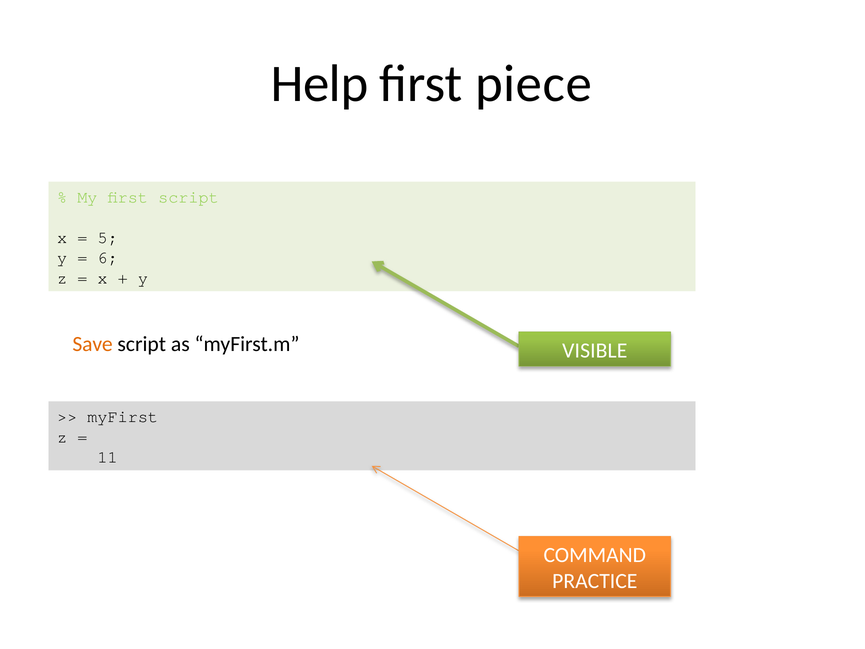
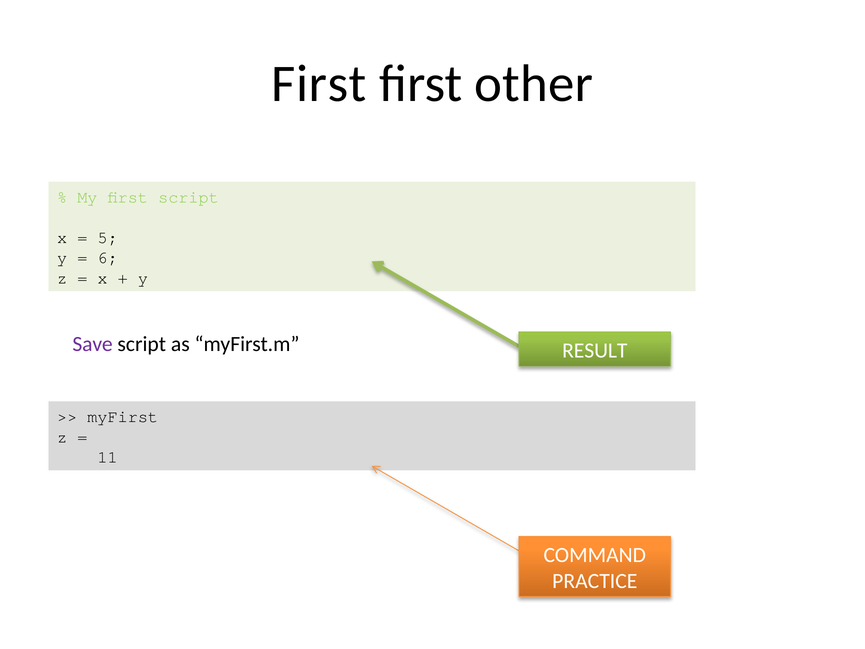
Help at (320, 84): Help -> First
piece: piece -> other
Save colour: orange -> purple
VISIBLE: VISIBLE -> RESULT
